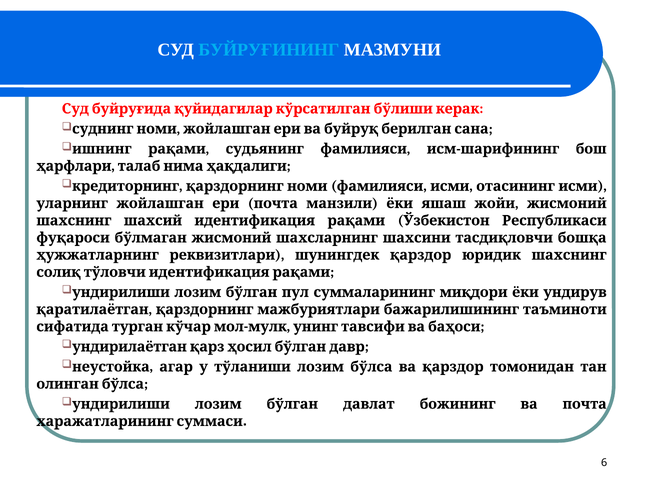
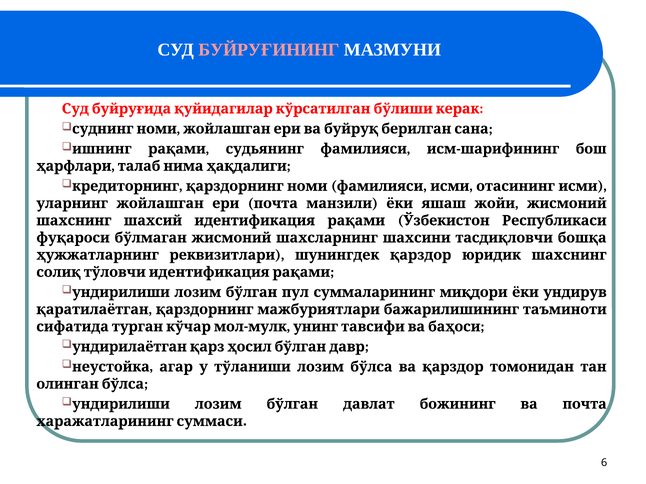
БУЙРУҒИНИНГ colour: light blue -> pink
